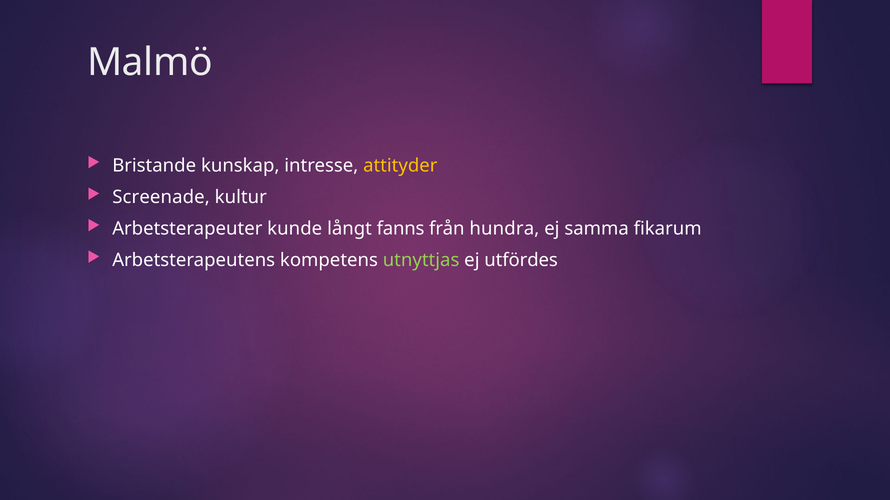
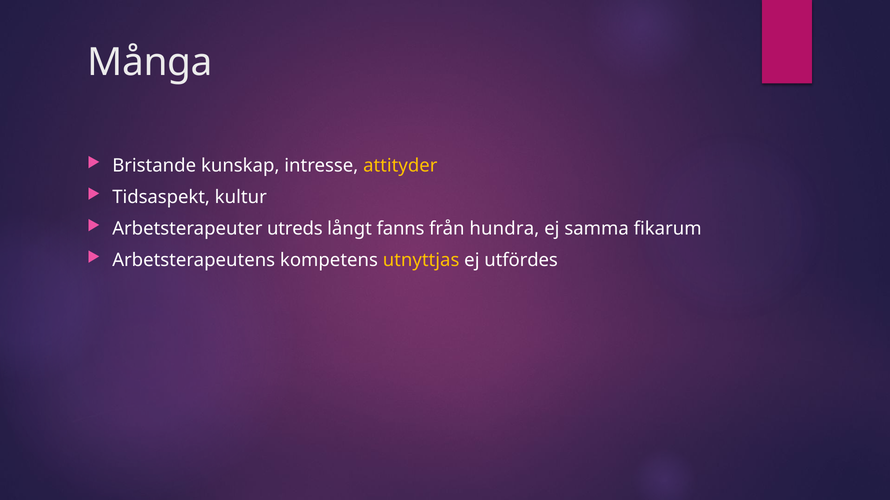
Malmö: Malmö -> Många
Screenade: Screenade -> Tidsaspekt
kunde: kunde -> utreds
utnyttjas colour: light green -> yellow
